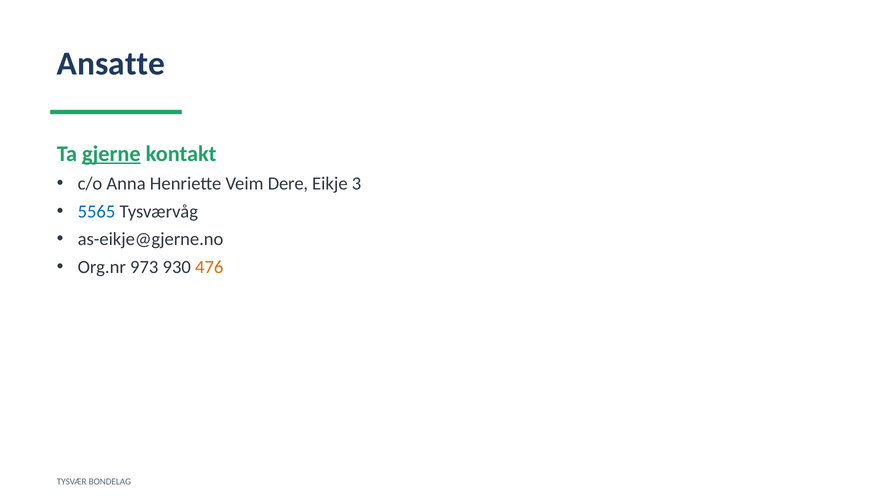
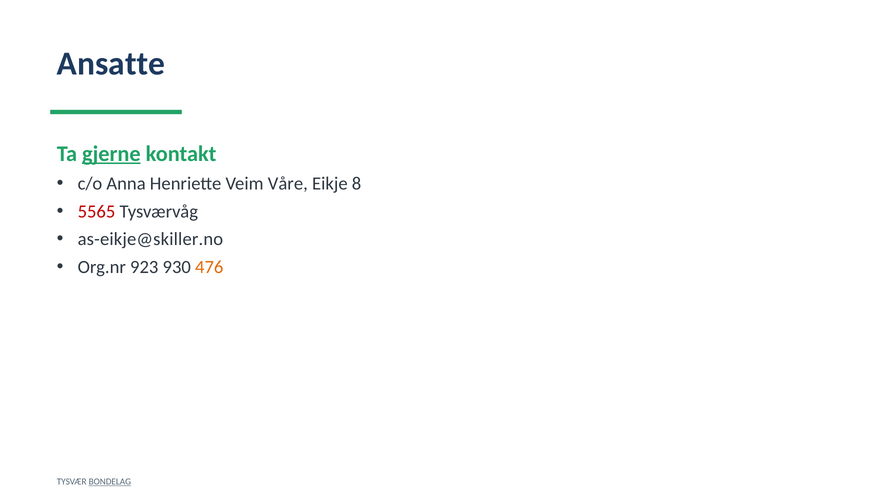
Dere: Dere -> Våre
3: 3 -> 8
5565 colour: blue -> red
as-eikje@gjerne.no: as-eikje@gjerne.no -> as-eikje@skiller.no
973: 973 -> 923
BONDELAG underline: none -> present
